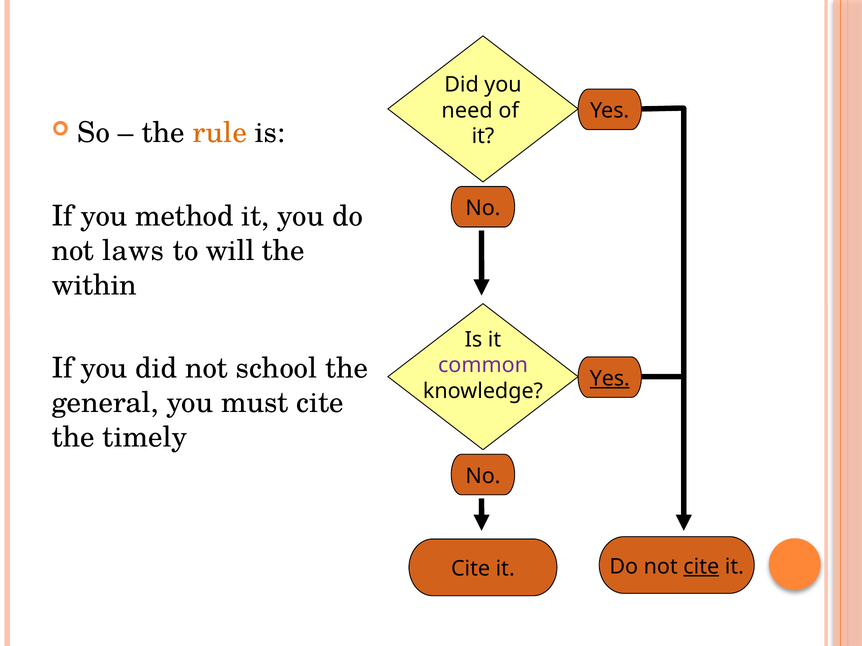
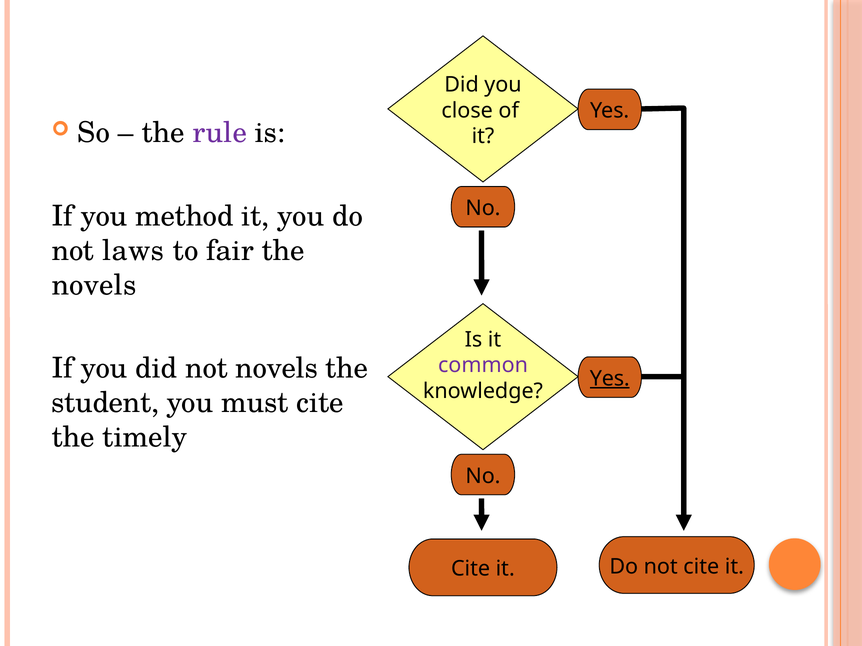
need: need -> close
rule colour: orange -> purple
will: will -> fair
within at (94, 285): within -> novels
not school: school -> novels
general: general -> student
cite at (701, 567) underline: present -> none
